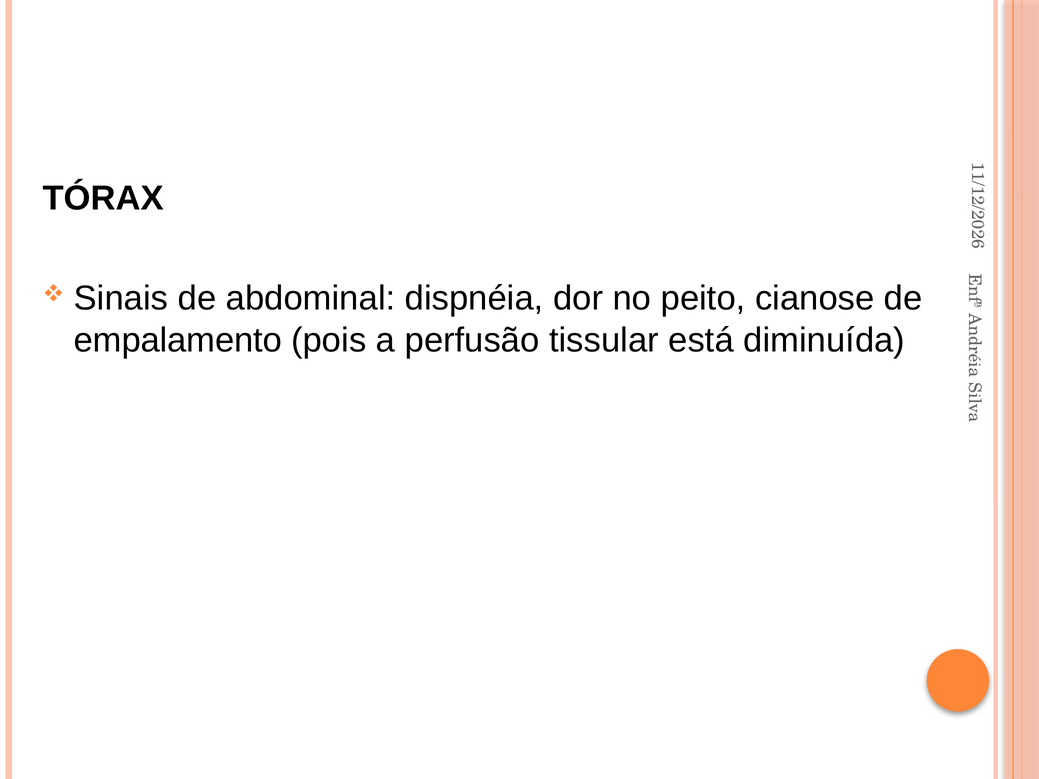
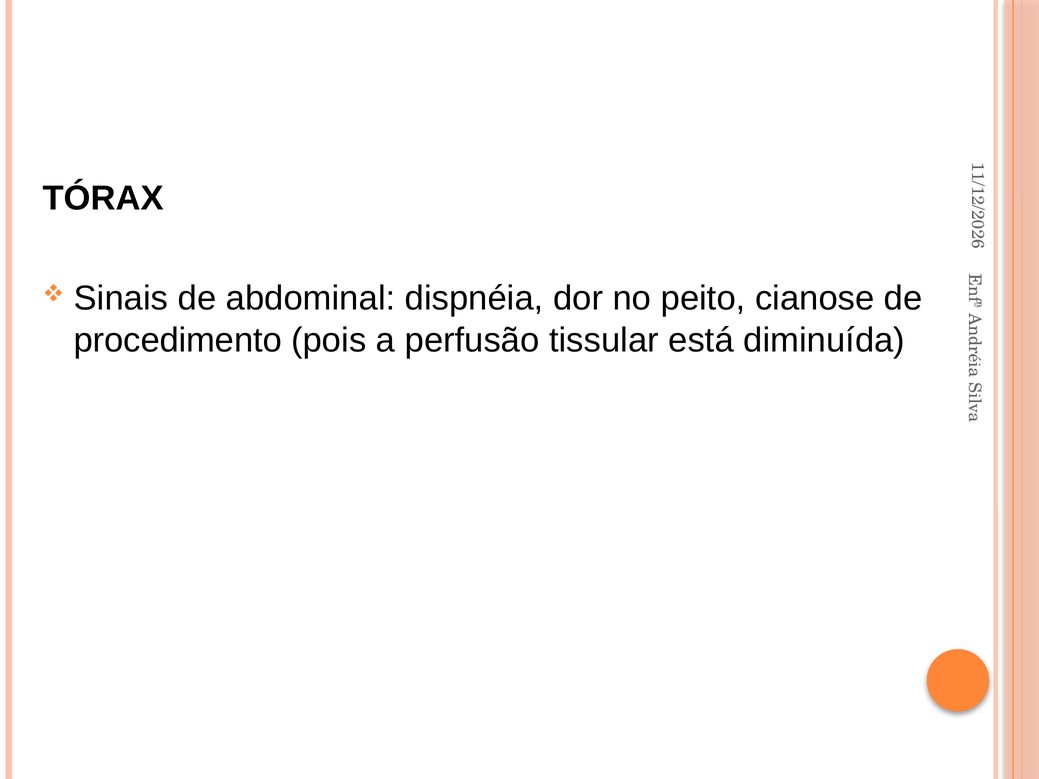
empalamento: empalamento -> procedimento
